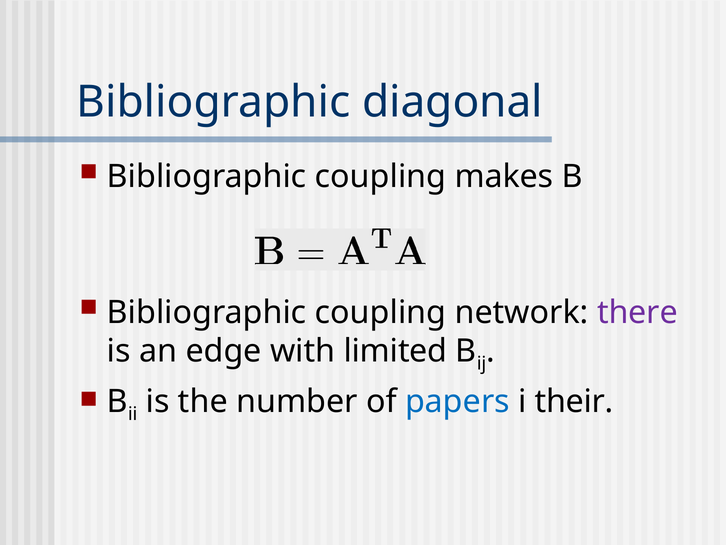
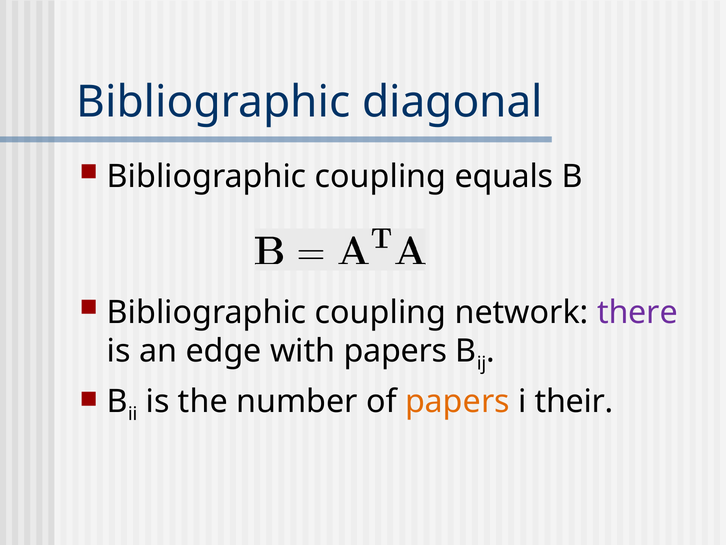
makes: makes -> equals
with limited: limited -> papers
papers at (457, 401) colour: blue -> orange
